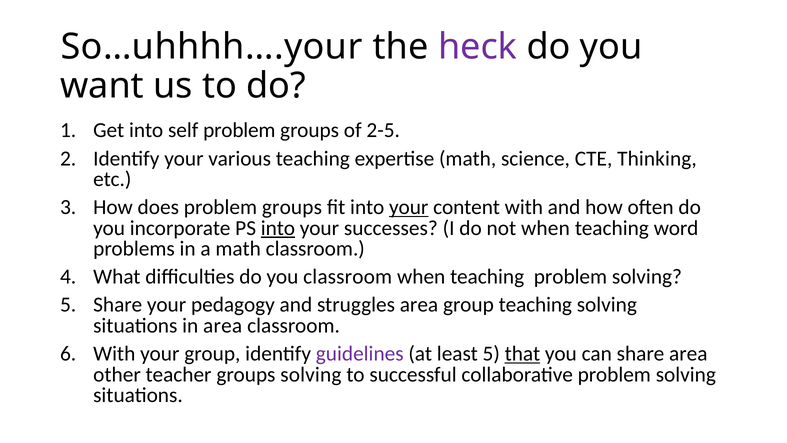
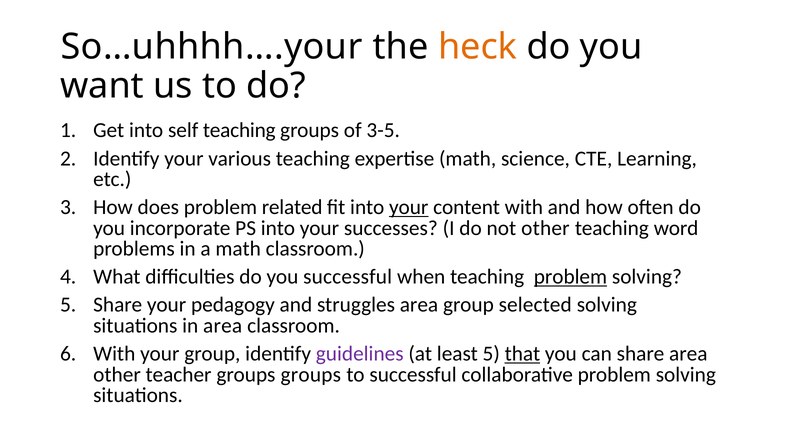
heck colour: purple -> orange
self problem: problem -> teaching
2-5: 2-5 -> 3-5
Thinking: Thinking -> Learning
does problem groups: groups -> related
into at (278, 228) underline: present -> none
not when: when -> other
you classroom: classroom -> successful
problem at (570, 277) underline: none -> present
group teaching: teaching -> selected
groups solving: solving -> groups
